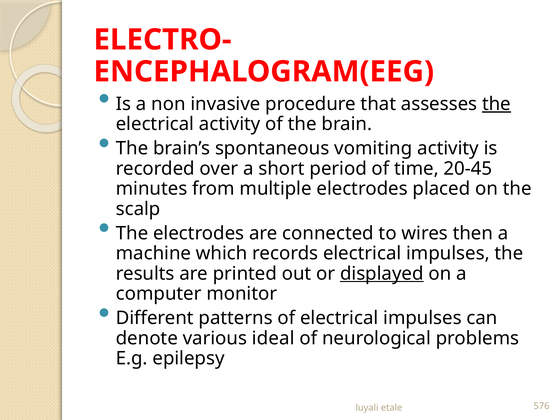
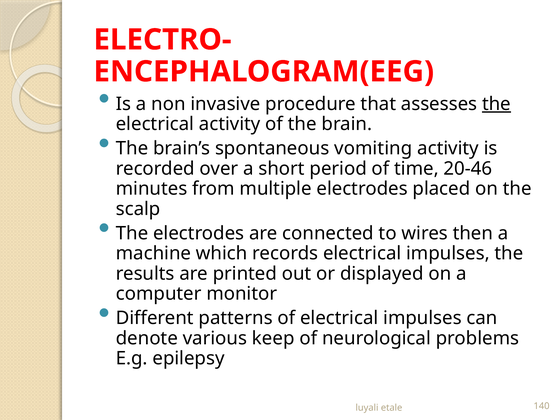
20-45: 20-45 -> 20-46
displayed underline: present -> none
ideal: ideal -> keep
576: 576 -> 140
